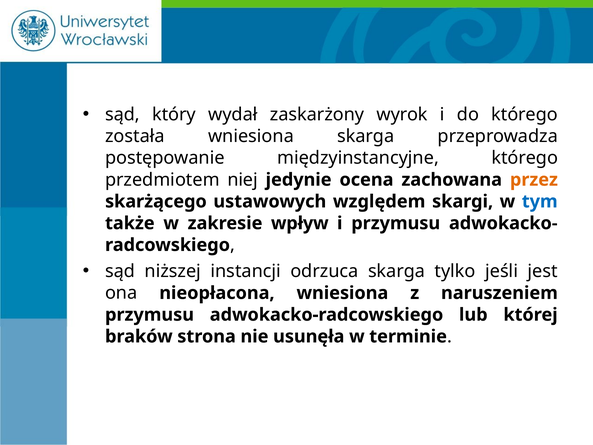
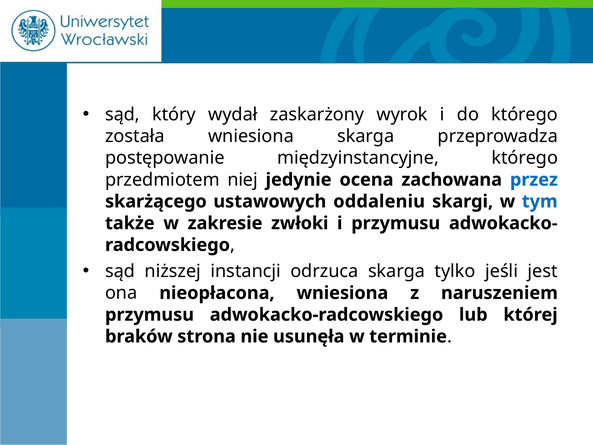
przez colour: orange -> blue
względem: względem -> oddaleniu
wpływ: wpływ -> zwłoki
